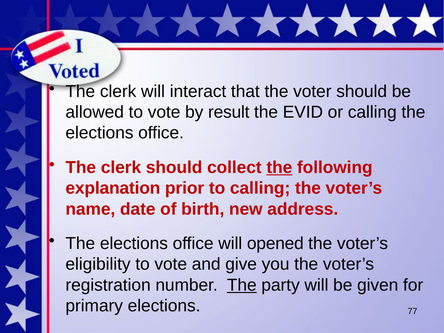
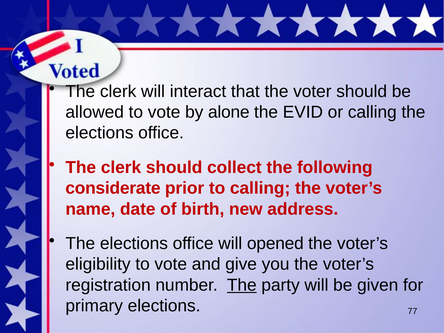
result: result -> alone
the at (279, 168) underline: present -> none
explanation: explanation -> considerate
